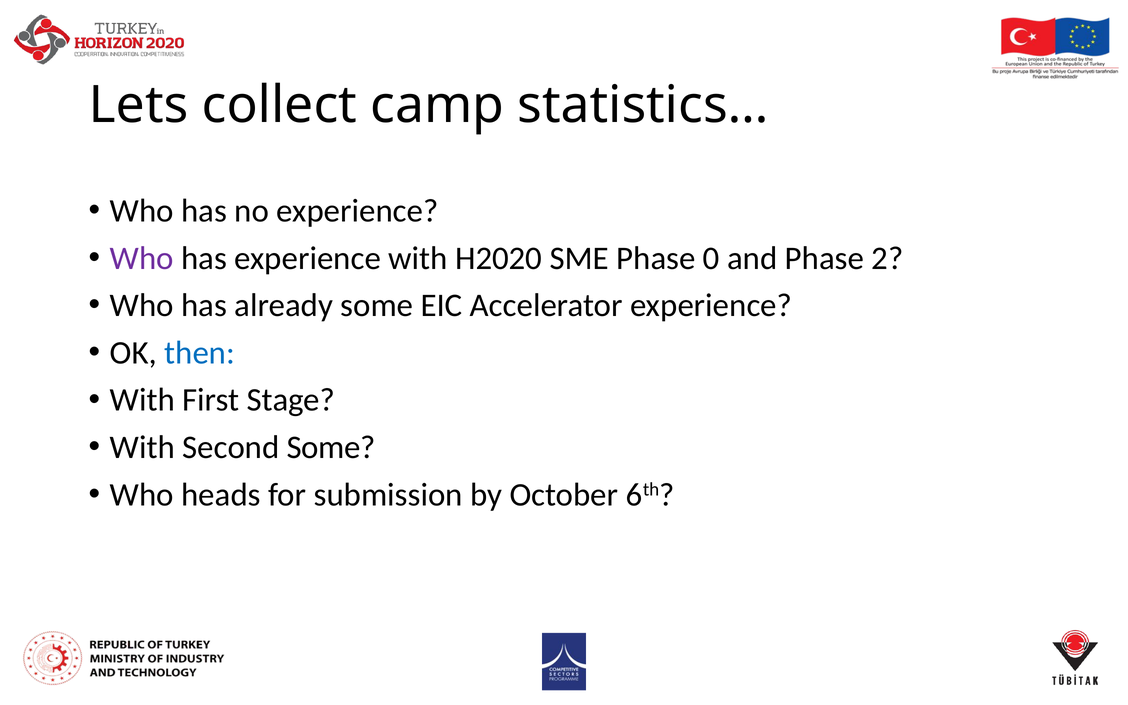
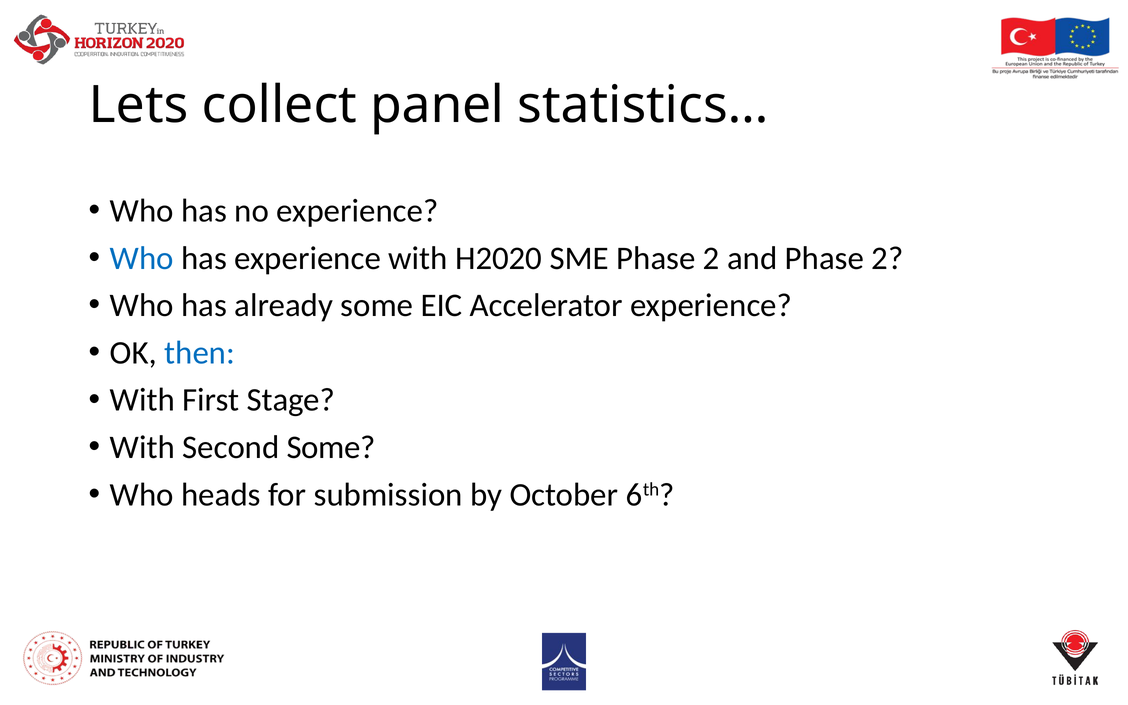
camp: camp -> panel
Who at (142, 258) colour: purple -> blue
SME Phase 0: 0 -> 2
